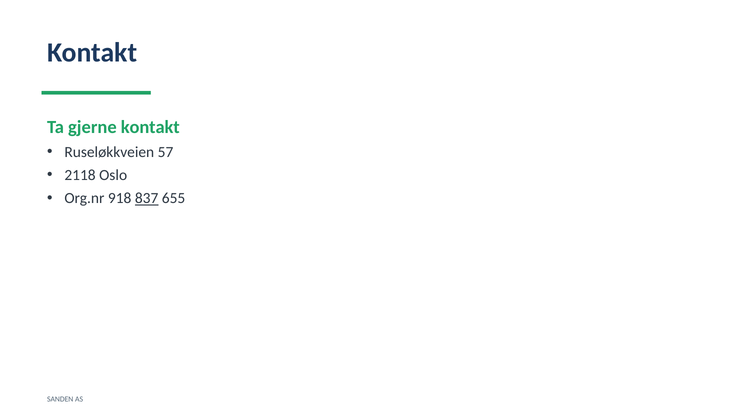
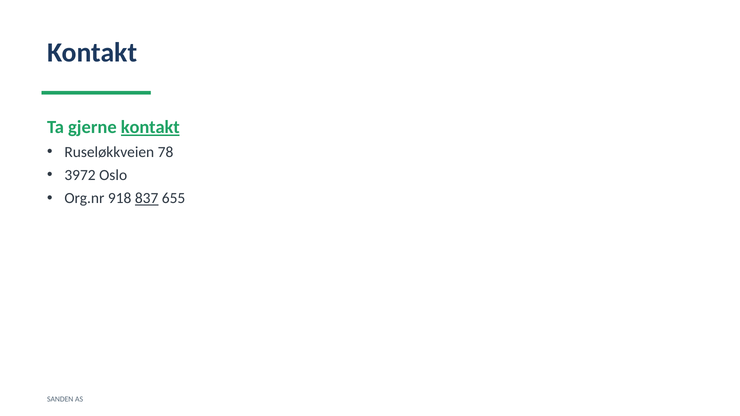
kontakt at (150, 127) underline: none -> present
57: 57 -> 78
2118: 2118 -> 3972
